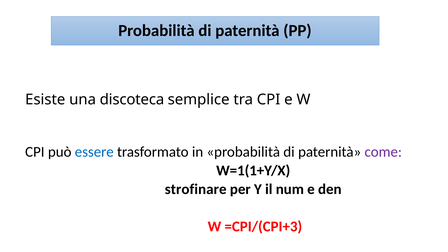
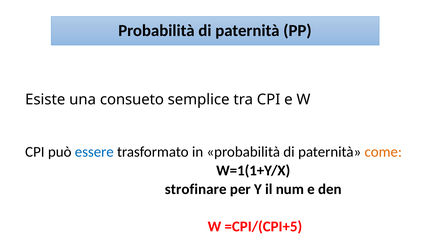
discoteca: discoteca -> consueto
come colour: purple -> orange
=CPI/(CPI+3: =CPI/(CPI+3 -> =CPI/(CPI+5
